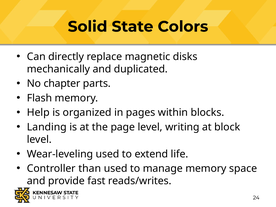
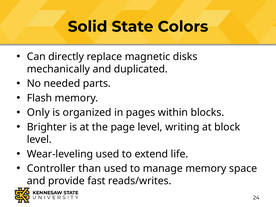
chapter: chapter -> needed
Help: Help -> Only
Landing: Landing -> Brighter
